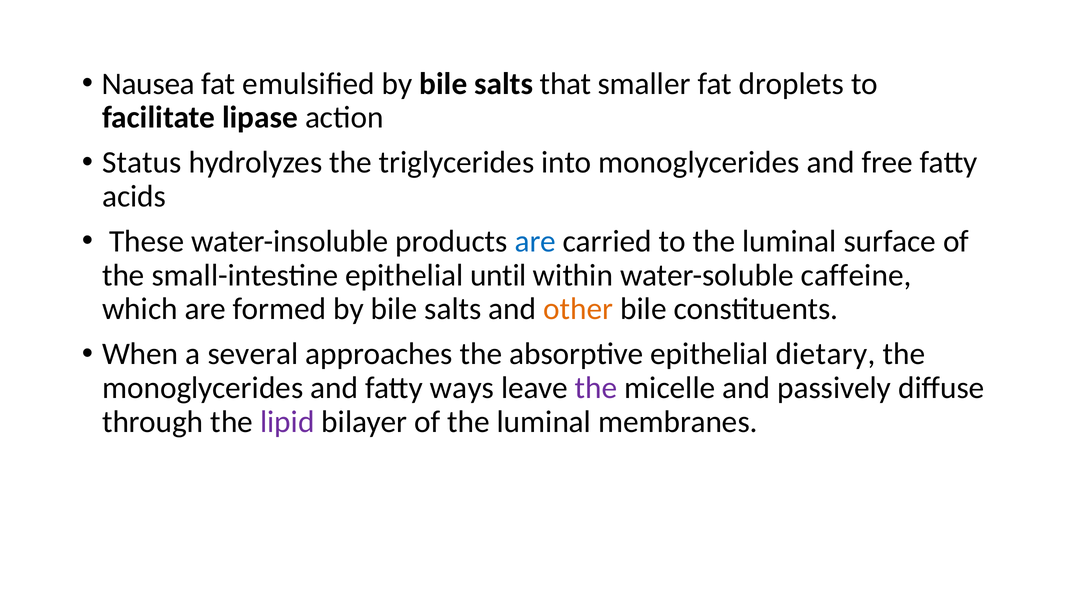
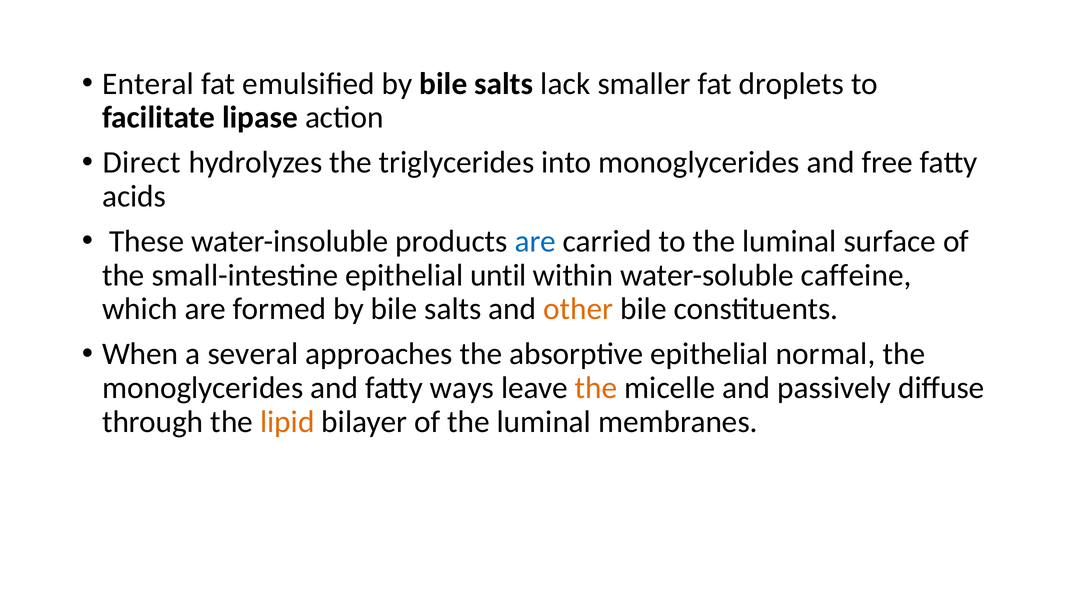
Nausea: Nausea -> Enteral
that: that -> lack
Status: Status -> Direct
dietary: dietary -> normal
the at (596, 388) colour: purple -> orange
lipid colour: purple -> orange
